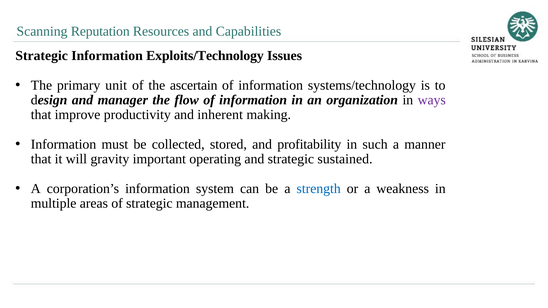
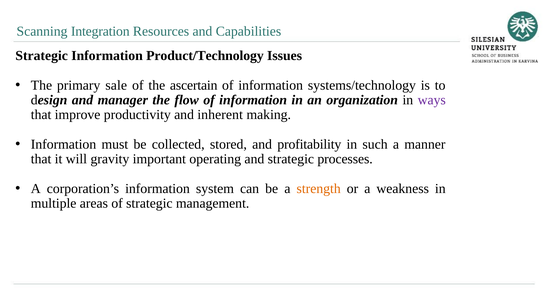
Reputation: Reputation -> Integration
Exploits/Technology: Exploits/Technology -> Product/Technology
unit: unit -> sale
sustained: sustained -> processes
strength colour: blue -> orange
